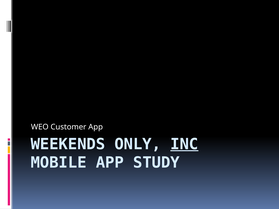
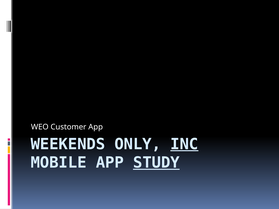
STUDY underline: none -> present
